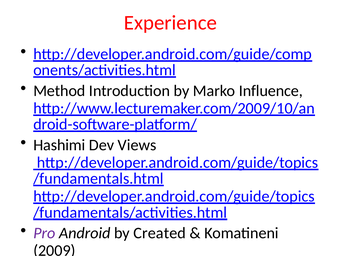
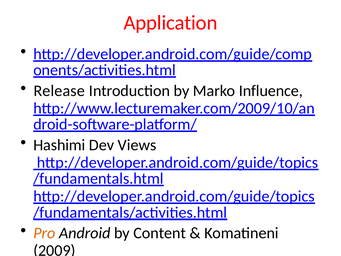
Experience: Experience -> Application
Method: Method -> Release
Pro colour: purple -> orange
Created: Created -> Content
